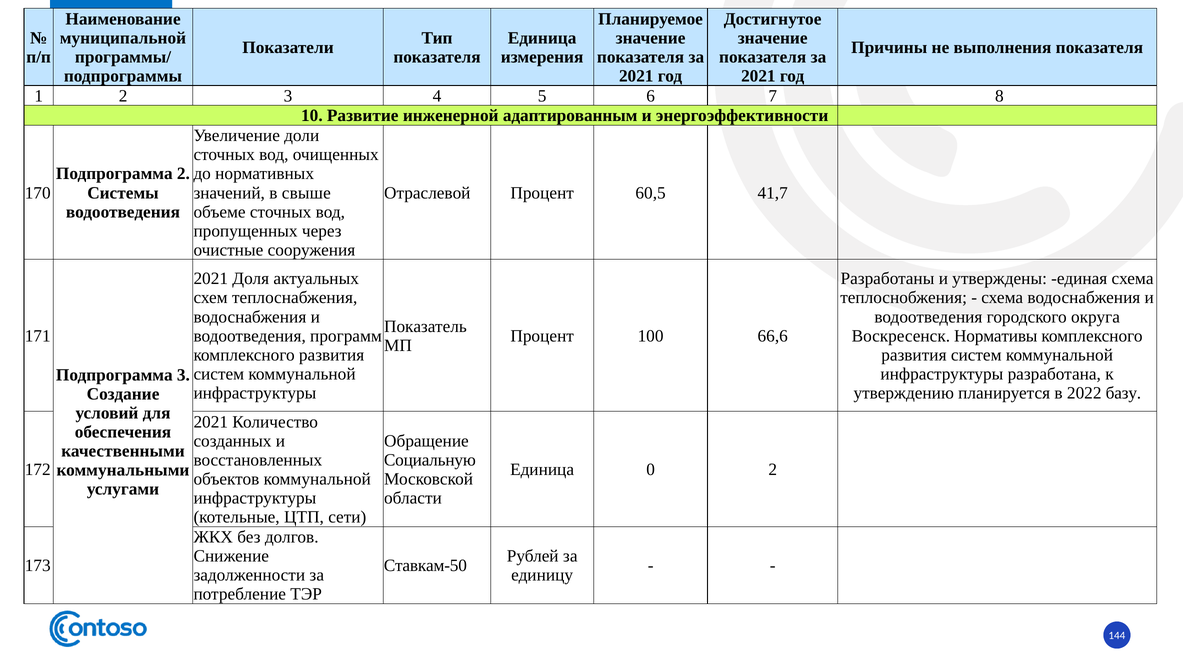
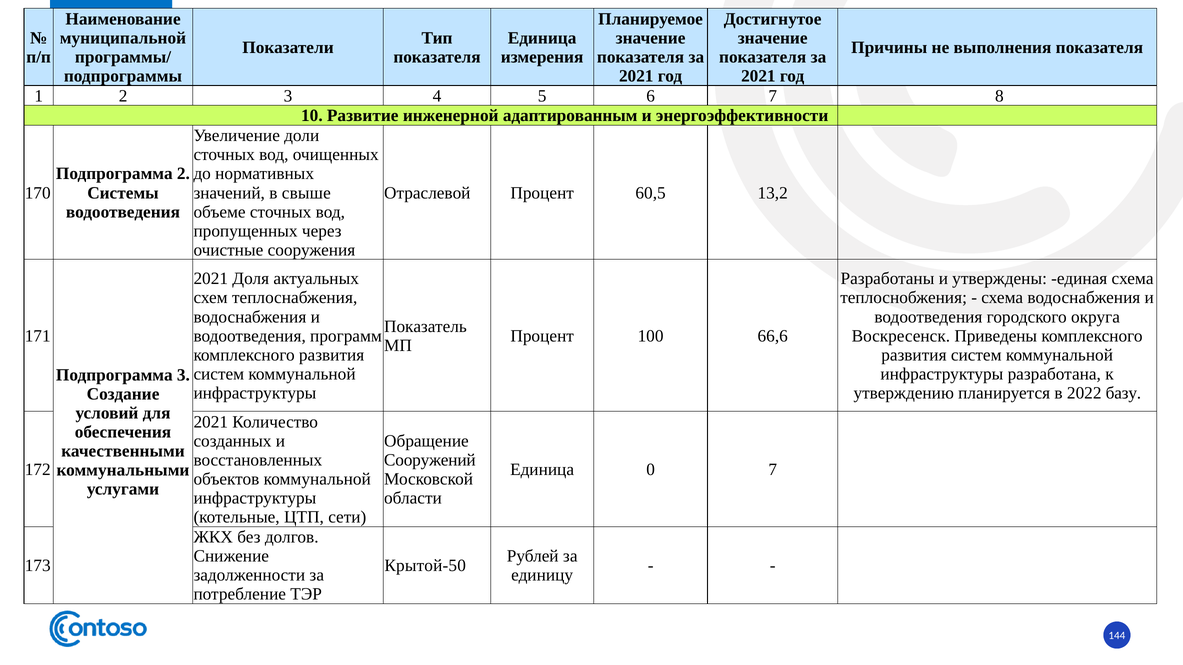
41,7: 41,7 -> 13,2
Нормативы: Нормативы -> Приведены
Социальную: Социальную -> Сооружений
0 2: 2 -> 7
Ставкам-50: Ставкам-50 -> Крытой-50
